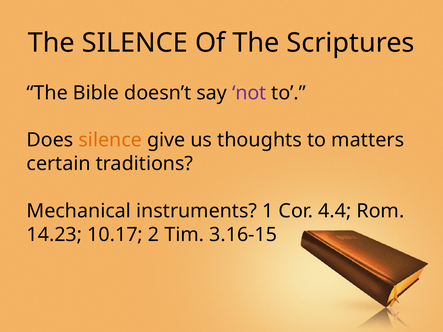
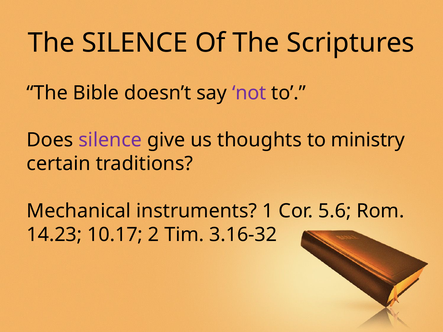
silence at (110, 140) colour: orange -> purple
matters: matters -> ministry
4.4: 4.4 -> 5.6
3.16-15: 3.16-15 -> 3.16-32
